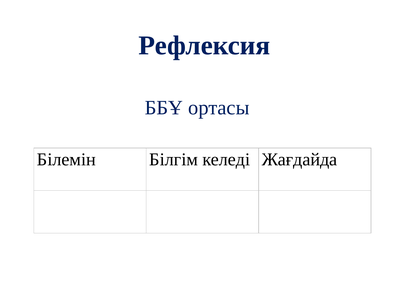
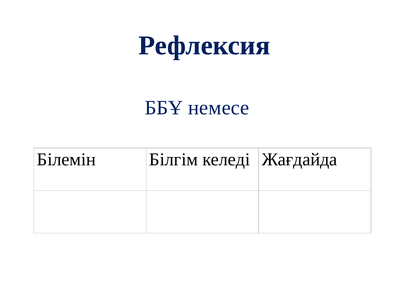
ортасы: ортасы -> немесе
